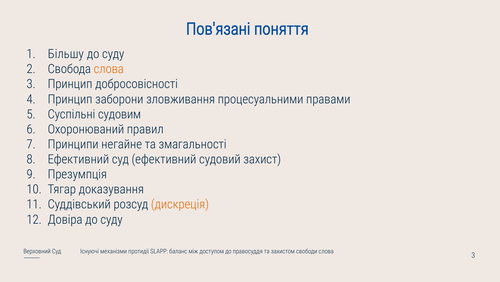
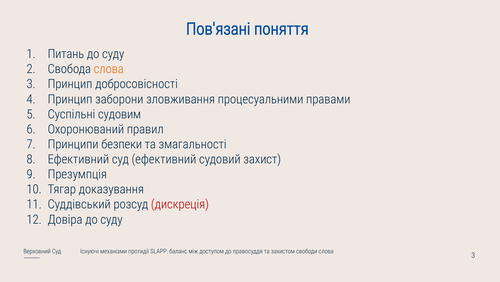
Більшу: Більшу -> Питань
негайне: негайне -> безпеки
дискреція colour: orange -> red
